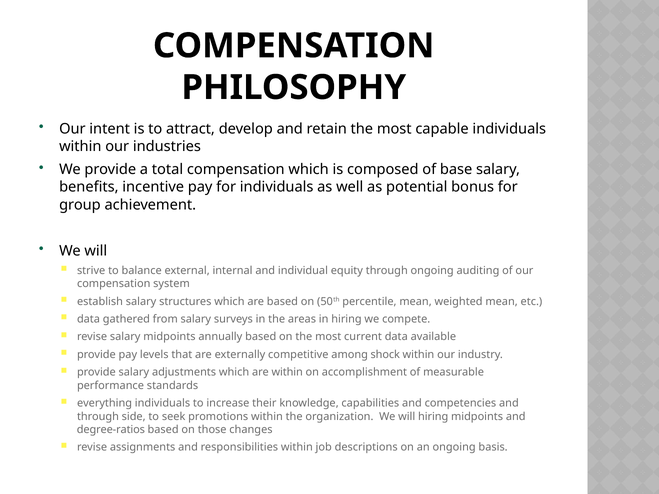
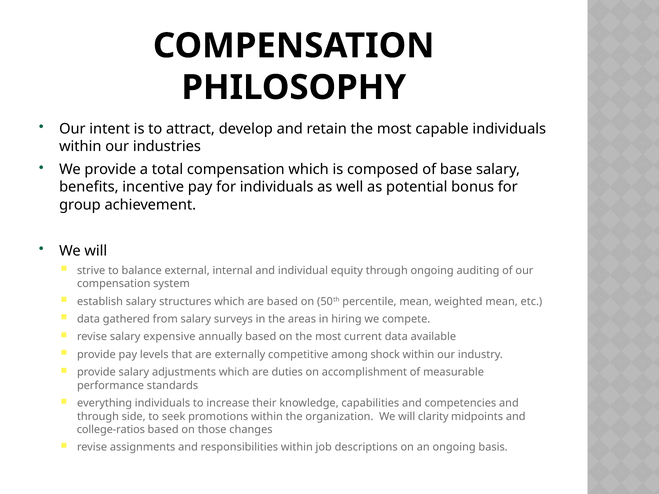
salary midpoints: midpoints -> expensive
are within: within -> duties
will hiring: hiring -> clarity
degree-ratios: degree-ratios -> college-ratios
